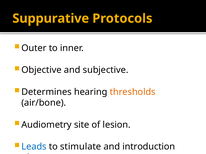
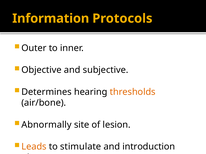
Suppurative: Suppurative -> Information
Audiometry: Audiometry -> Abnormally
Leads colour: blue -> orange
